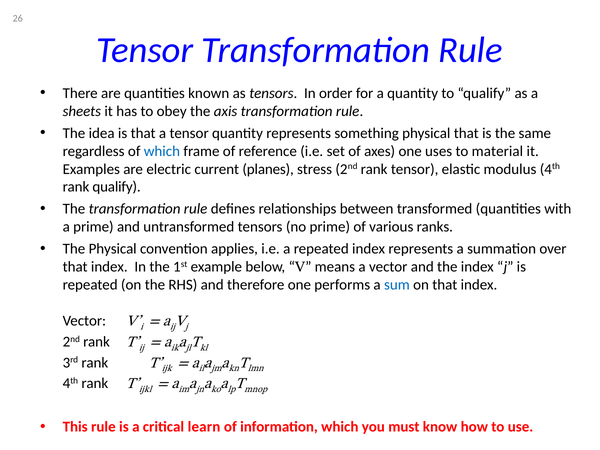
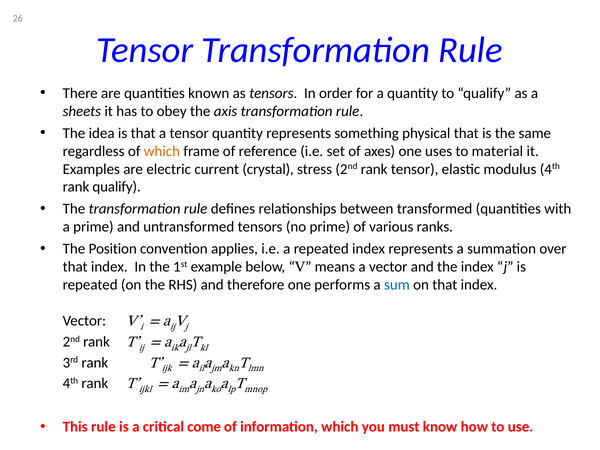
which at (162, 151) colour: blue -> orange
planes: planes -> crystal
The Physical: Physical -> Position
learn: learn -> come
